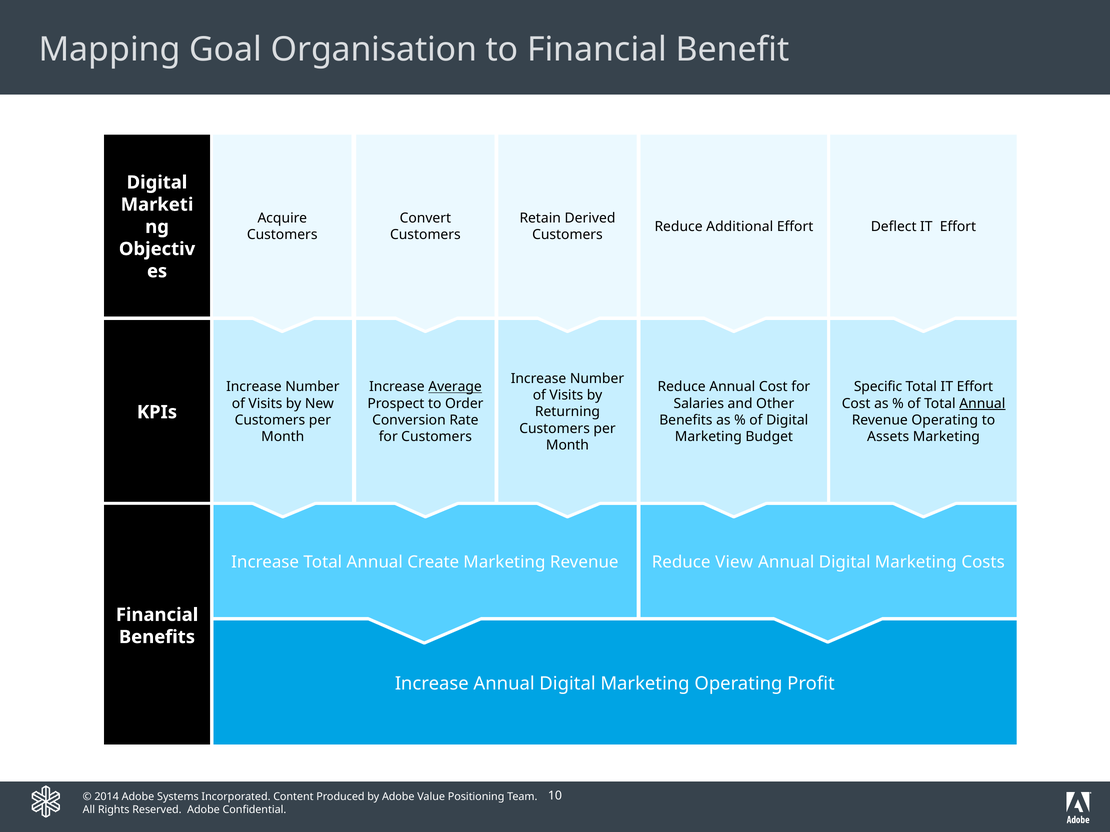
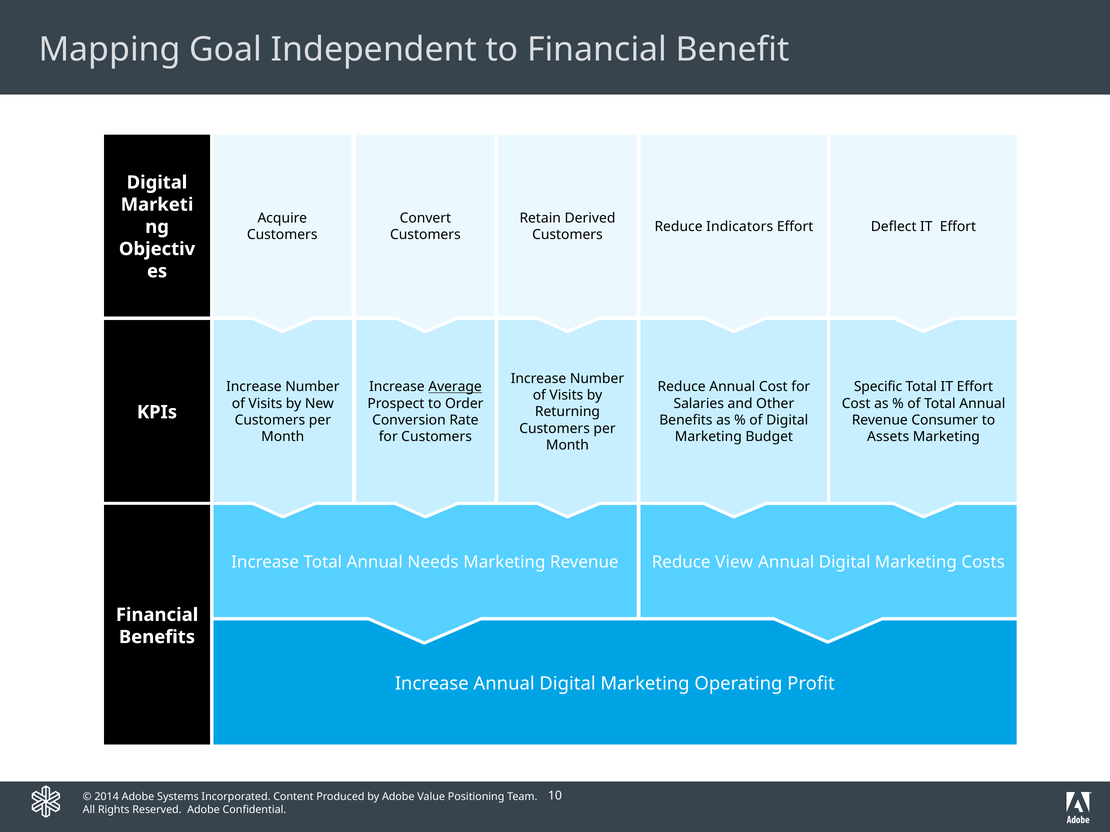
Organisation: Organisation -> Independent
Additional: Additional -> Indicators
Annual at (982, 404) underline: present -> none
Revenue Operating: Operating -> Consumer
Create: Create -> Needs
